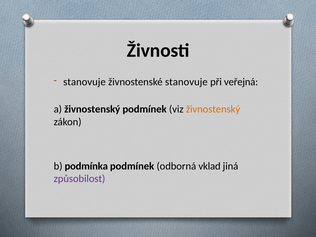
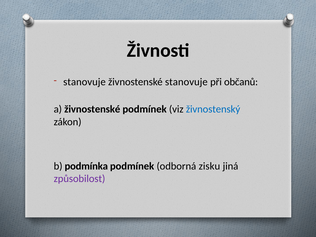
veřejná: veřejná -> občanů
a živnostenský: živnostenský -> živnostenské
živnostenský at (213, 109) colour: orange -> blue
vklad: vklad -> zisku
